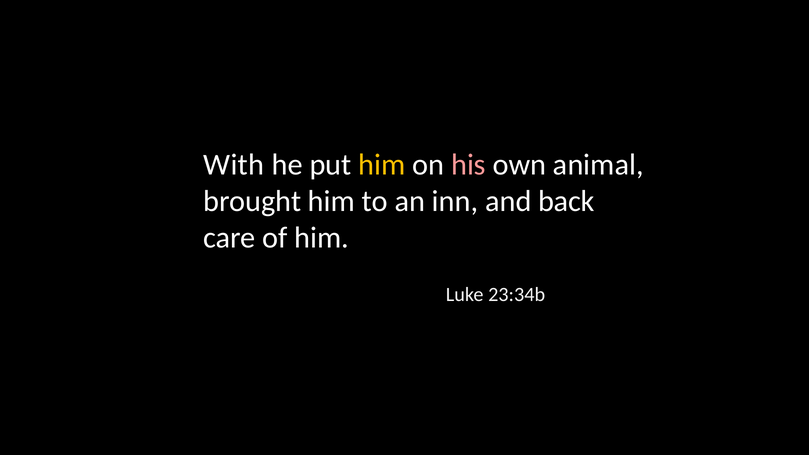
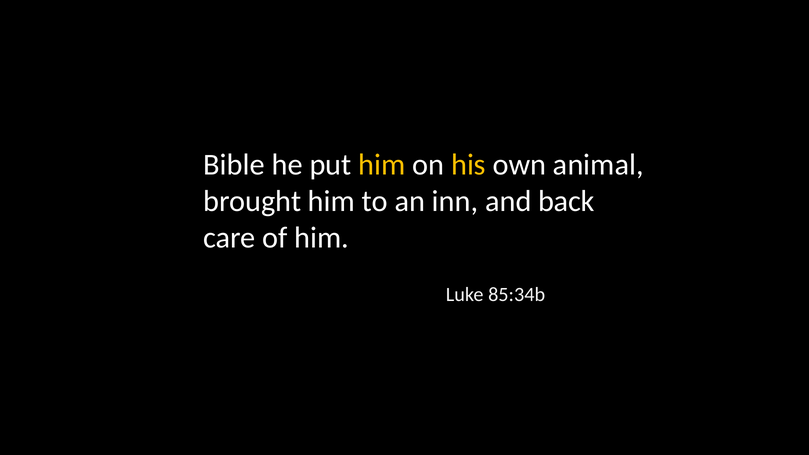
With: With -> Bible
his colour: pink -> yellow
23:34b: 23:34b -> 85:34b
